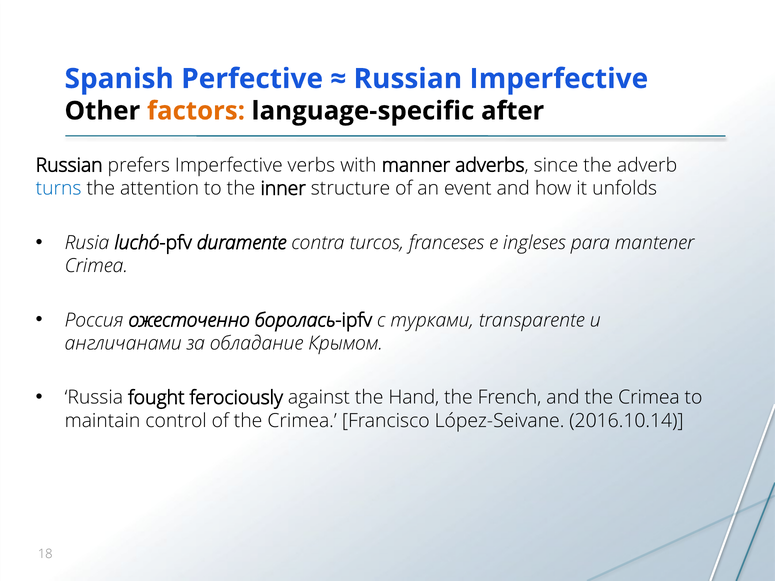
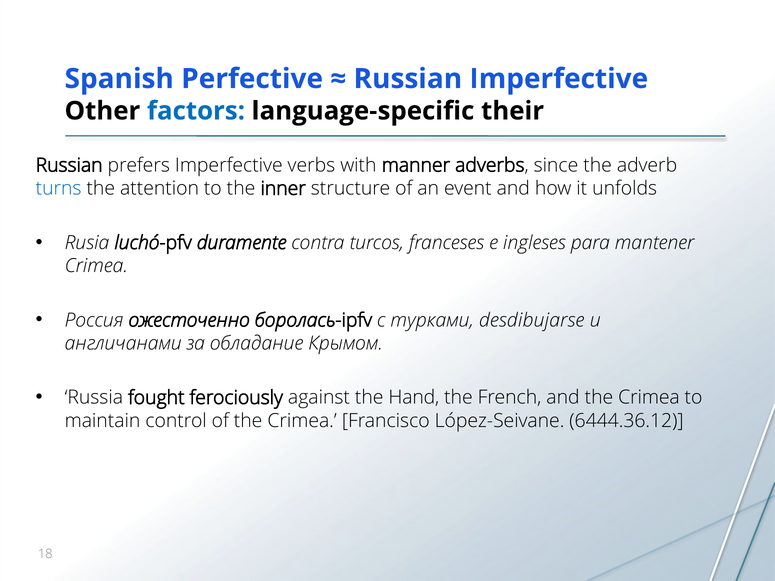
factors colour: orange -> blue
after: after -> their
transparente: transparente -> desdibujarse
2016.10.14: 2016.10.14 -> 6444.36.12
